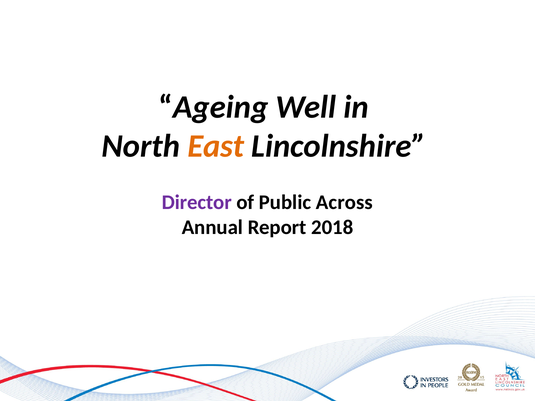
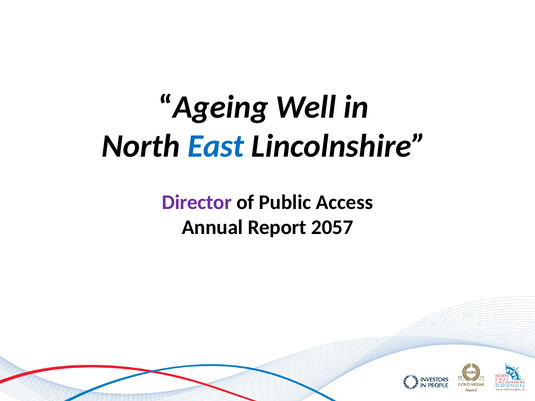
East colour: orange -> blue
Across: Across -> Access
2018: 2018 -> 2057
